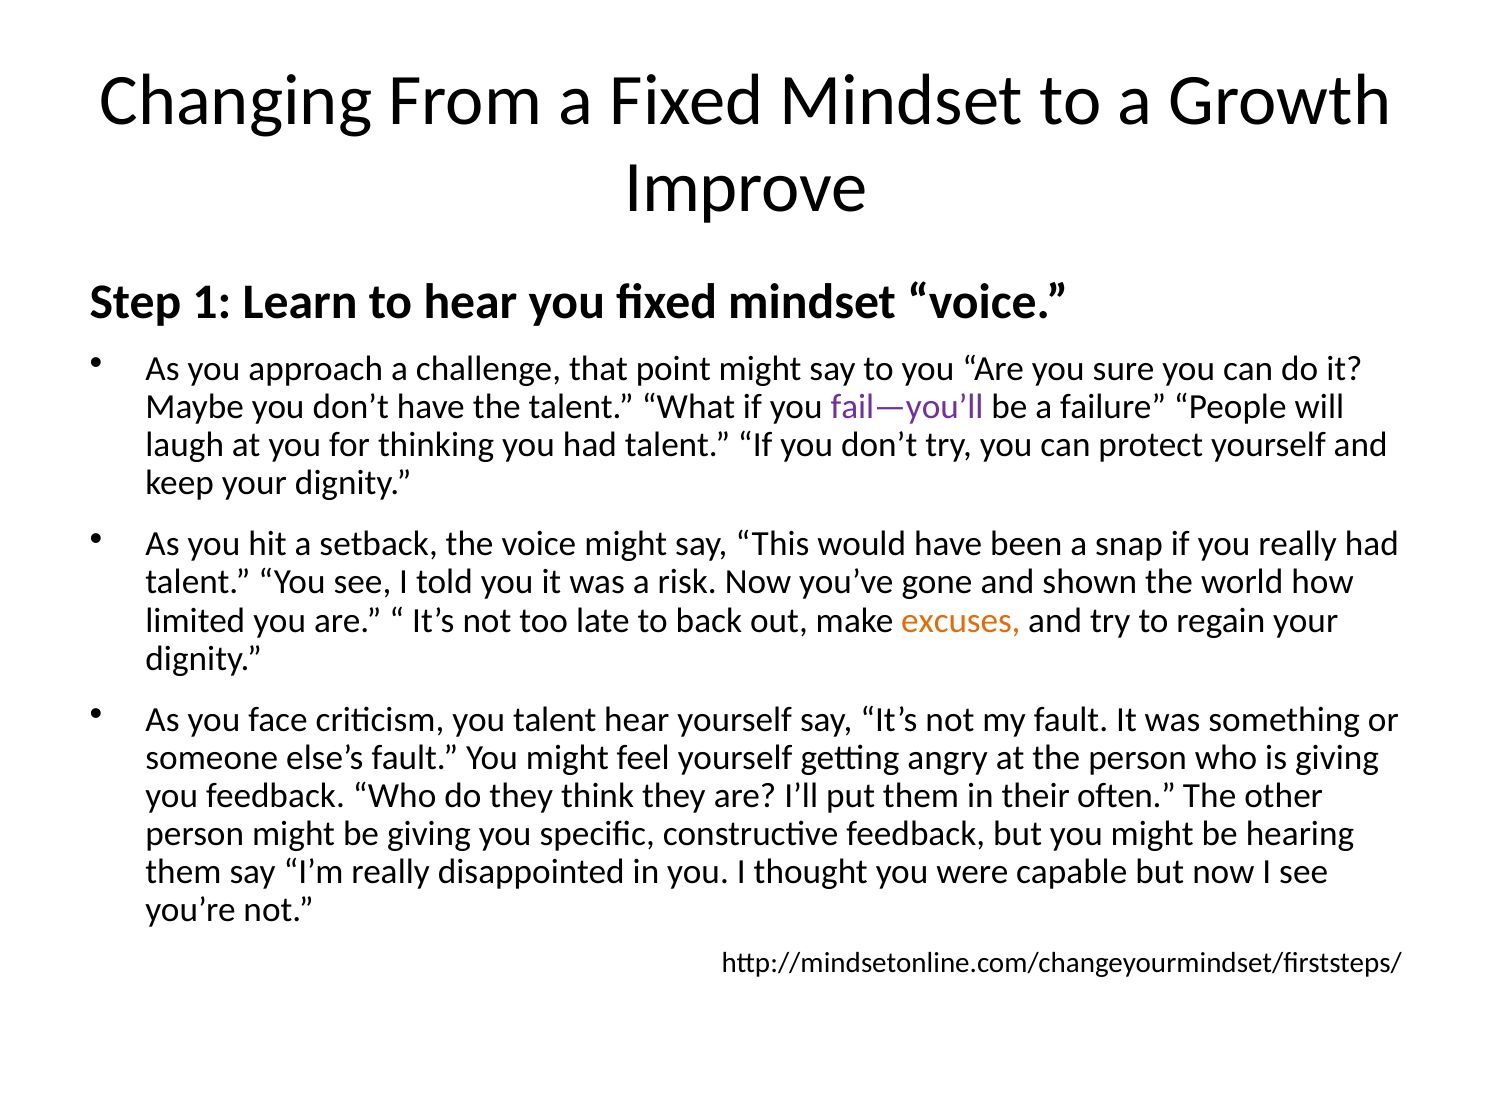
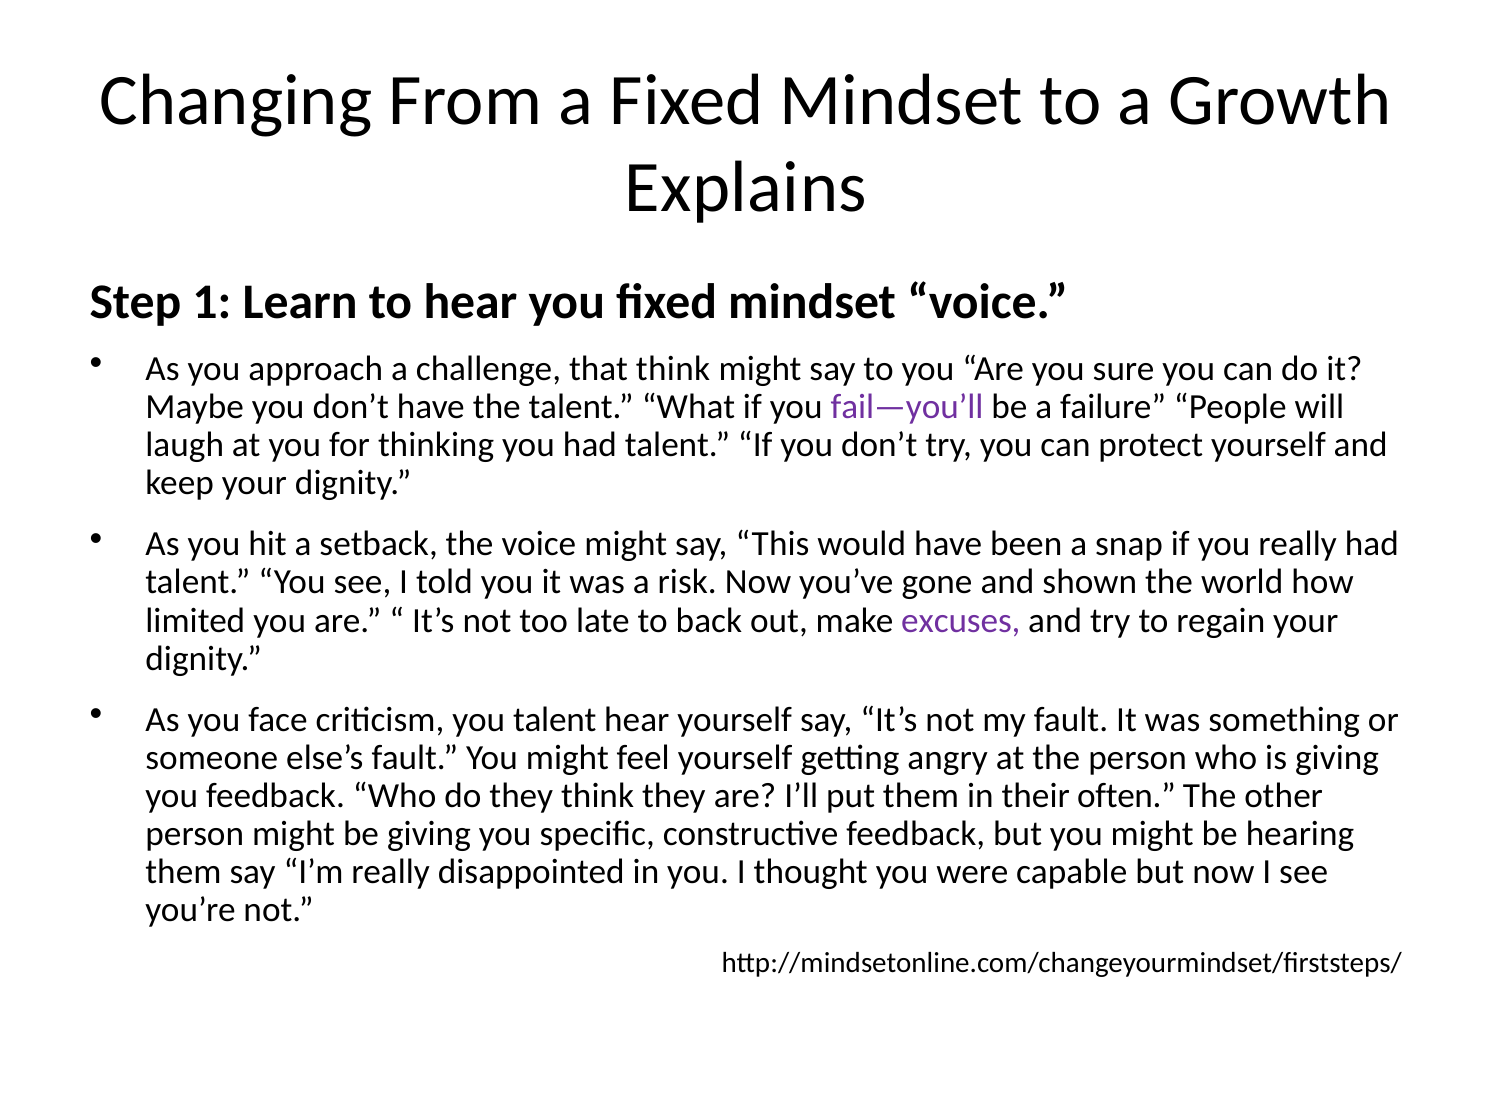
Improve: Improve -> Explains
that point: point -> think
excuses colour: orange -> purple
